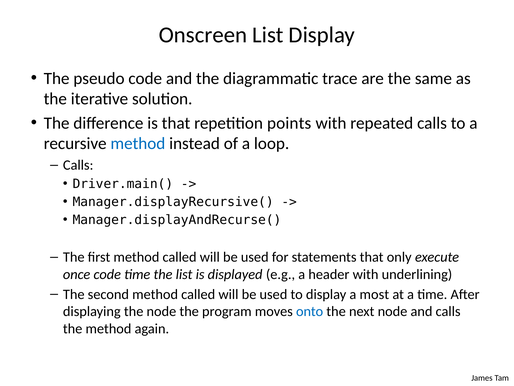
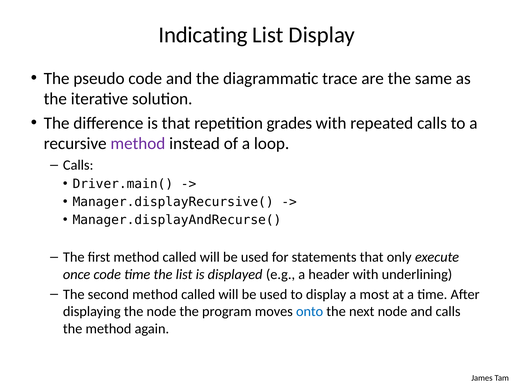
Onscreen: Onscreen -> Indicating
points: points -> grades
method at (138, 143) colour: blue -> purple
